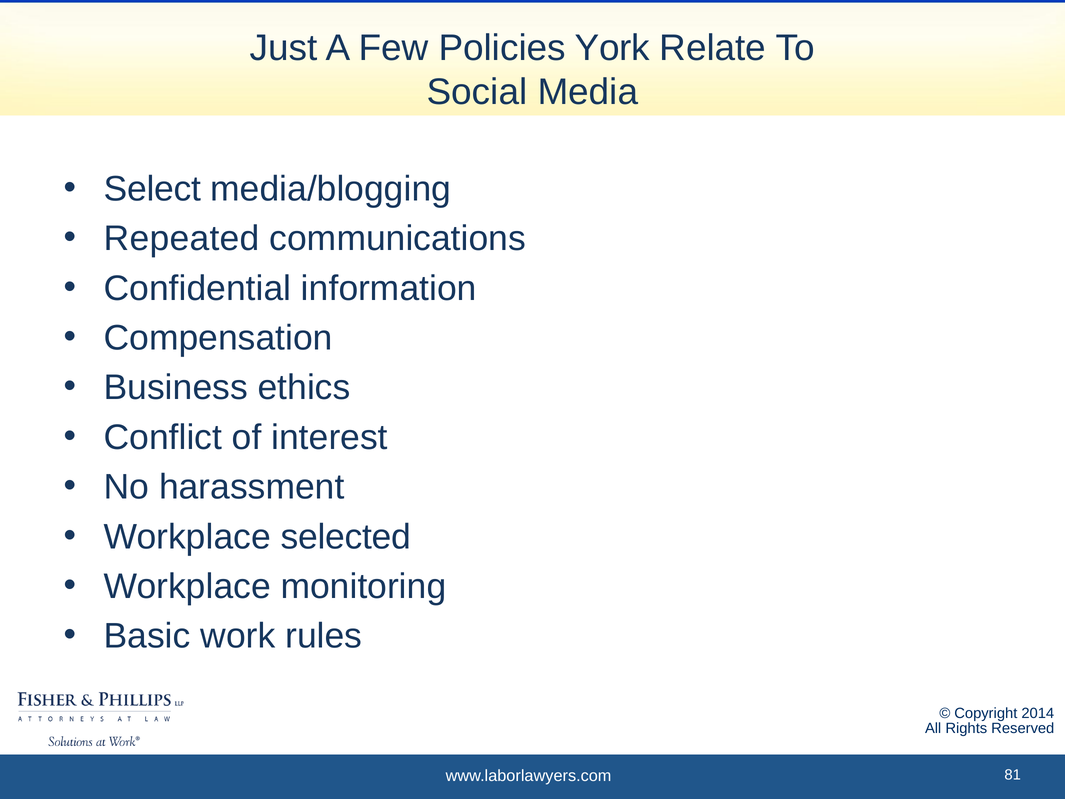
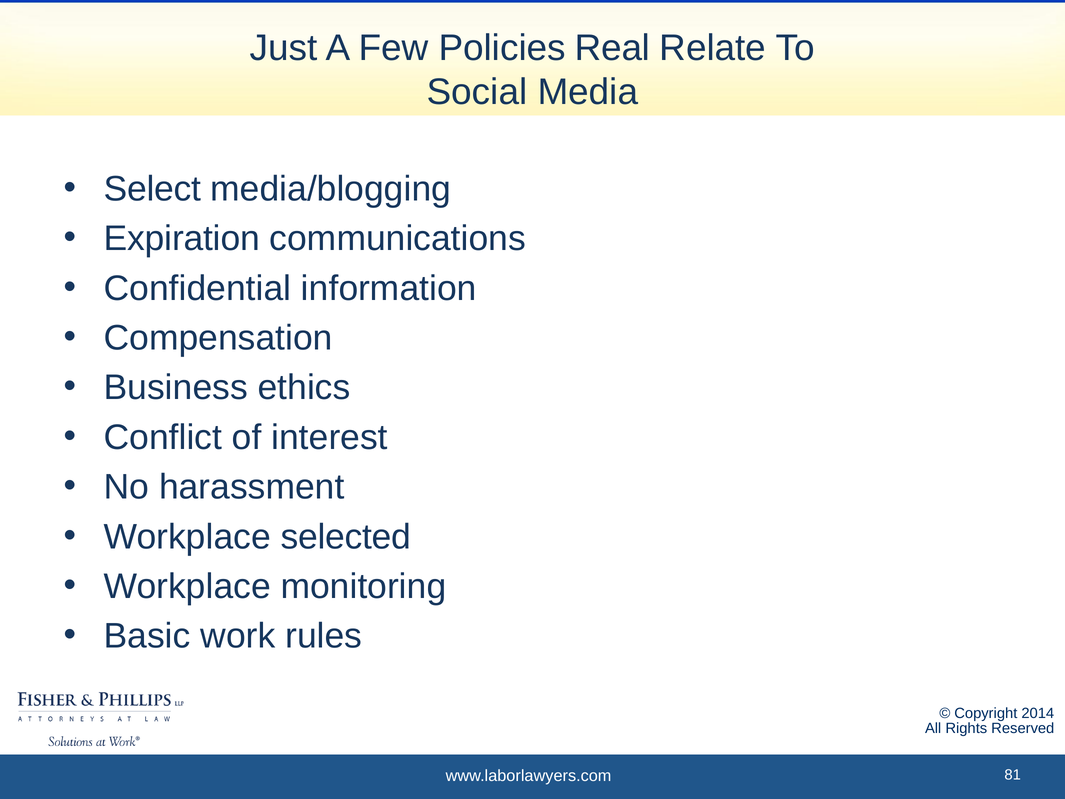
York: York -> Real
Repeated: Repeated -> Expiration
